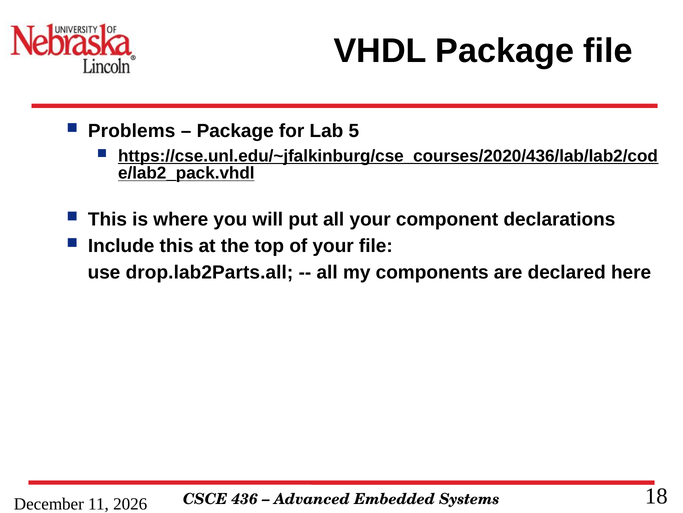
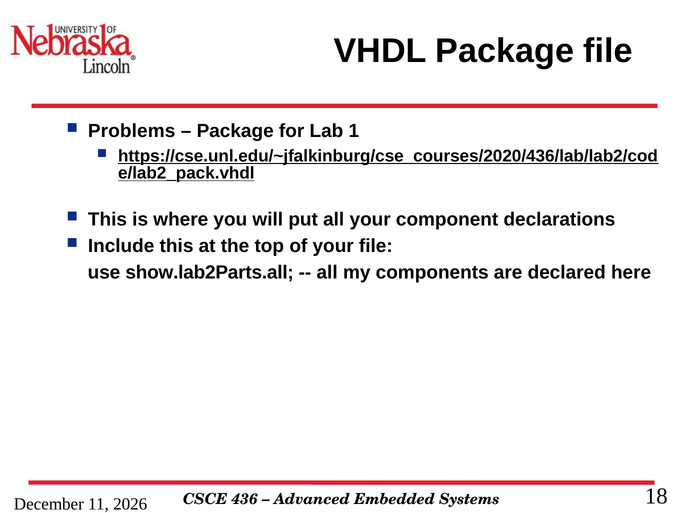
5: 5 -> 1
drop.lab2Parts.all: drop.lab2Parts.all -> show.lab2Parts.all
